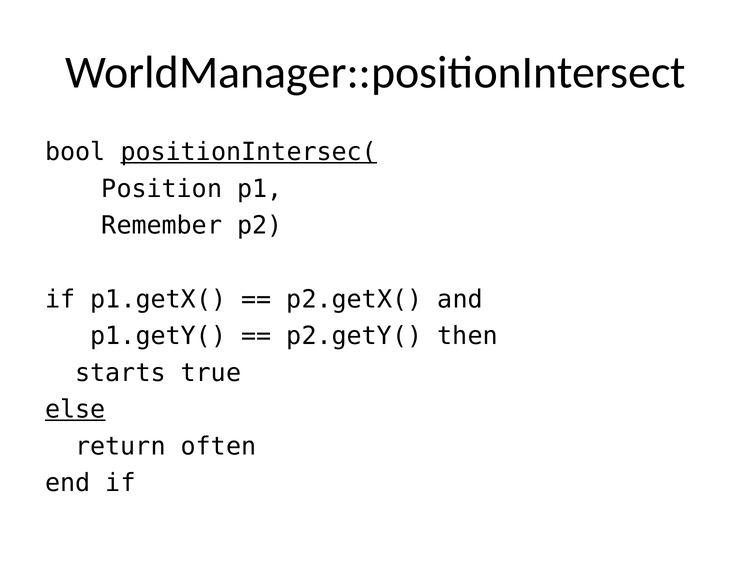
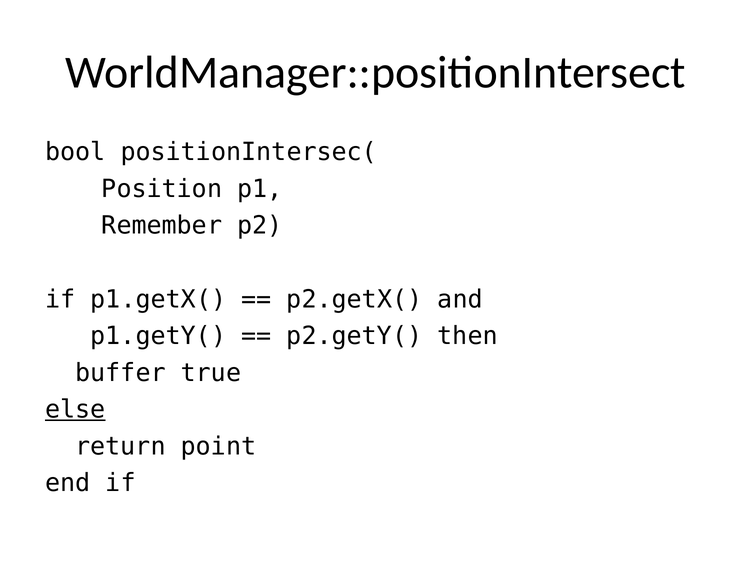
positionIntersec( underline: present -> none
starts: starts -> buffer
often: often -> point
